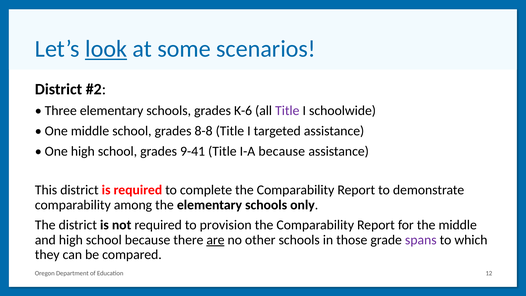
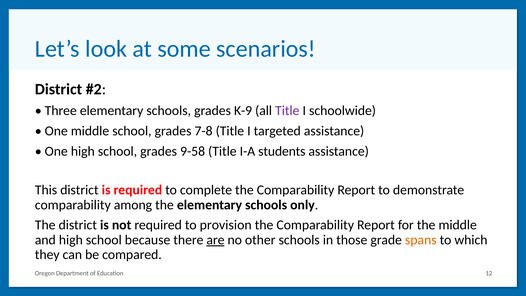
look underline: present -> none
K-6: K-6 -> K-9
8-8: 8-8 -> 7-8
9-41: 9-41 -> 9-58
I-A because: because -> students
spans colour: purple -> orange
